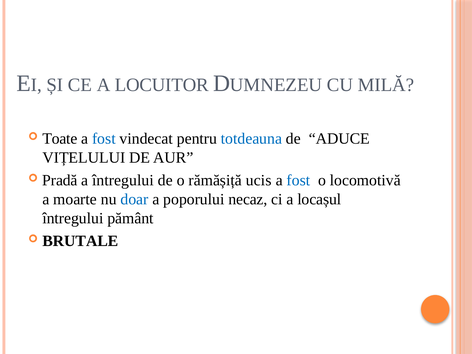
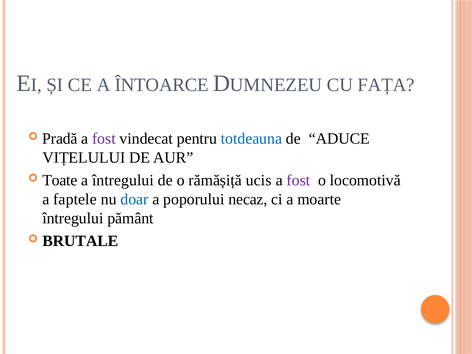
LOCUITOR: LOCUITOR -> ÎNTOARCE
MILĂ: MILĂ -> FAȚA
Toate: Toate -> Pradă
fost at (104, 139) colour: blue -> purple
Pradă: Pradă -> Toate
fost at (298, 180) colour: blue -> purple
moarte: moarte -> faptele
locașul: locașul -> moarte
